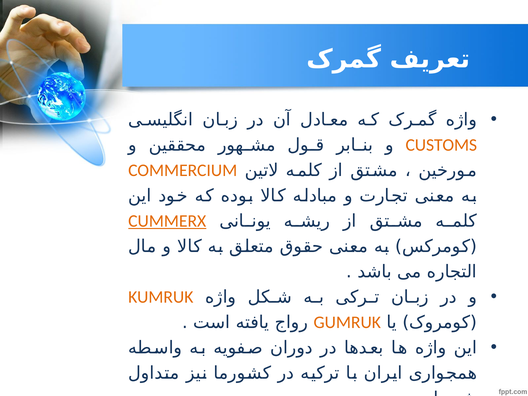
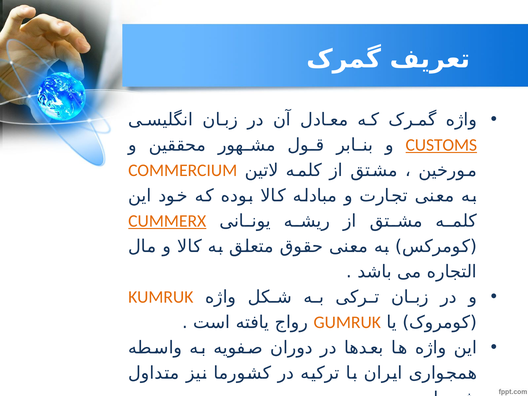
CUSTOMS underline: none -> present
